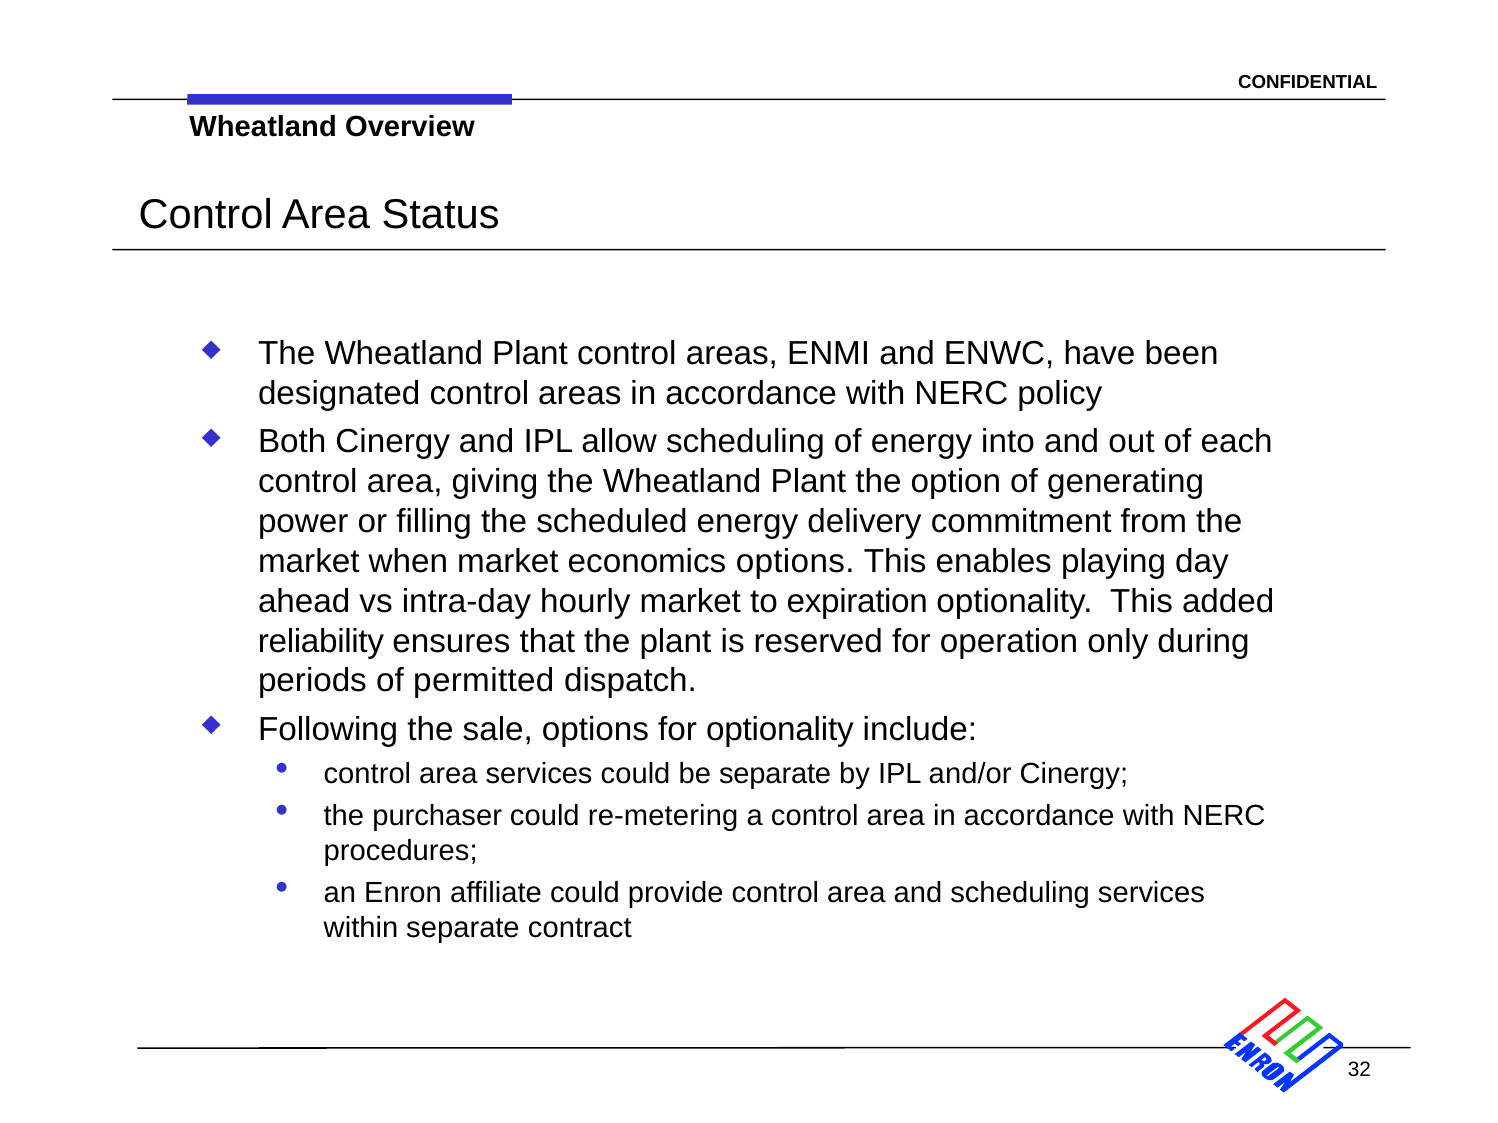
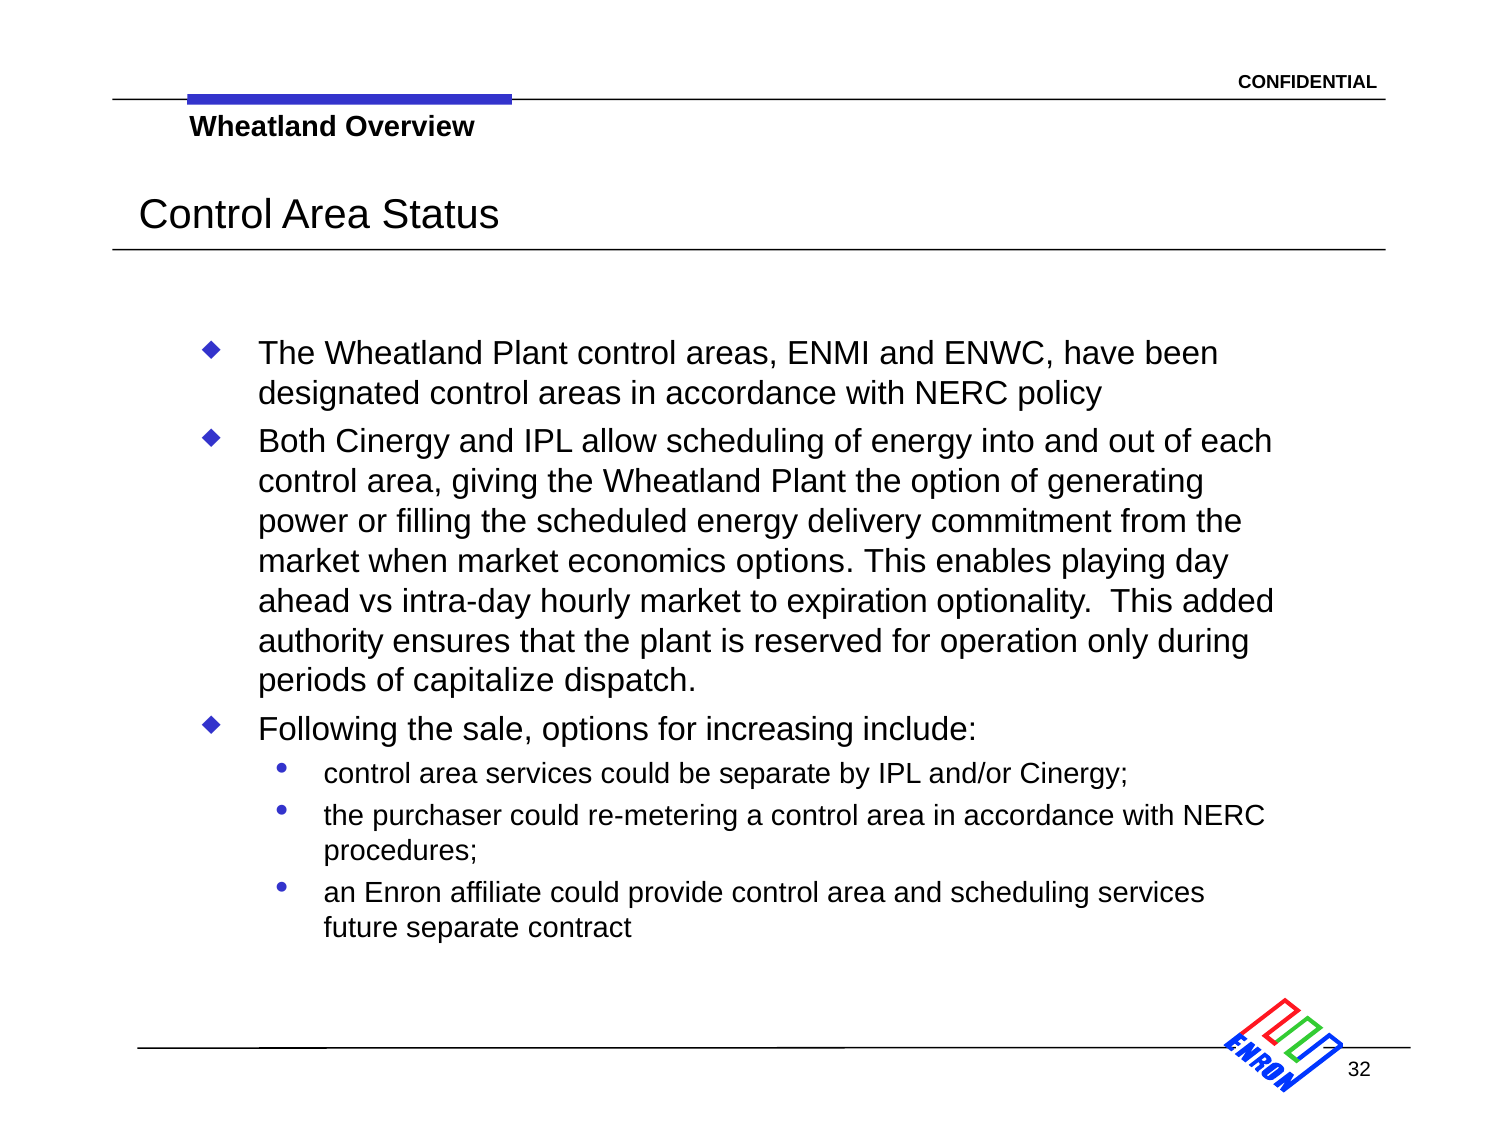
reliability: reliability -> authority
permitted: permitted -> capitalize
for optionality: optionality -> increasing
within: within -> future
